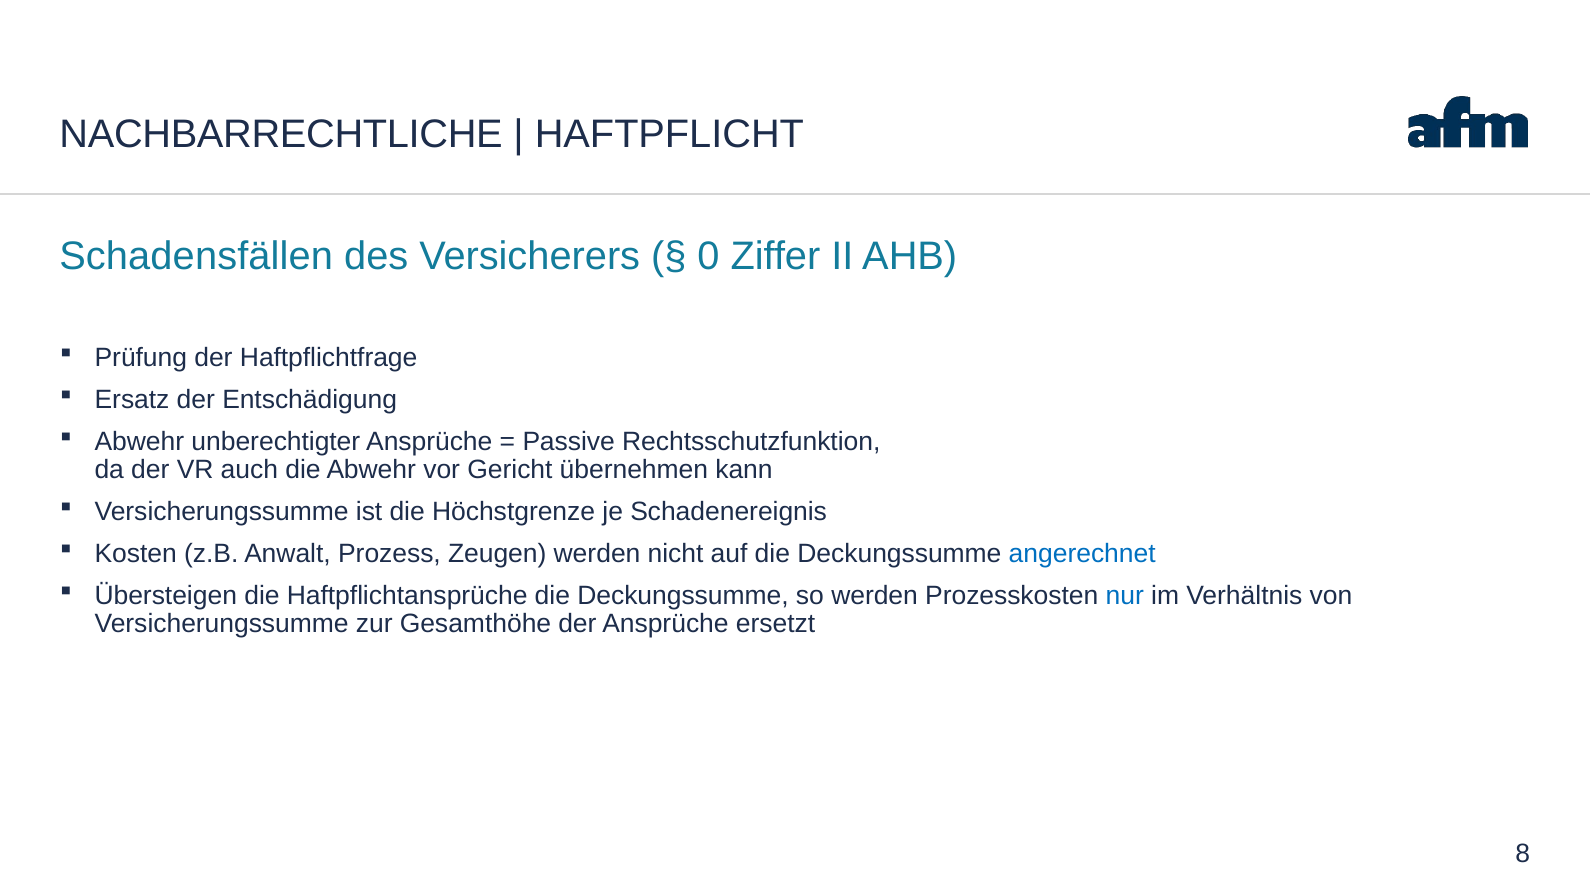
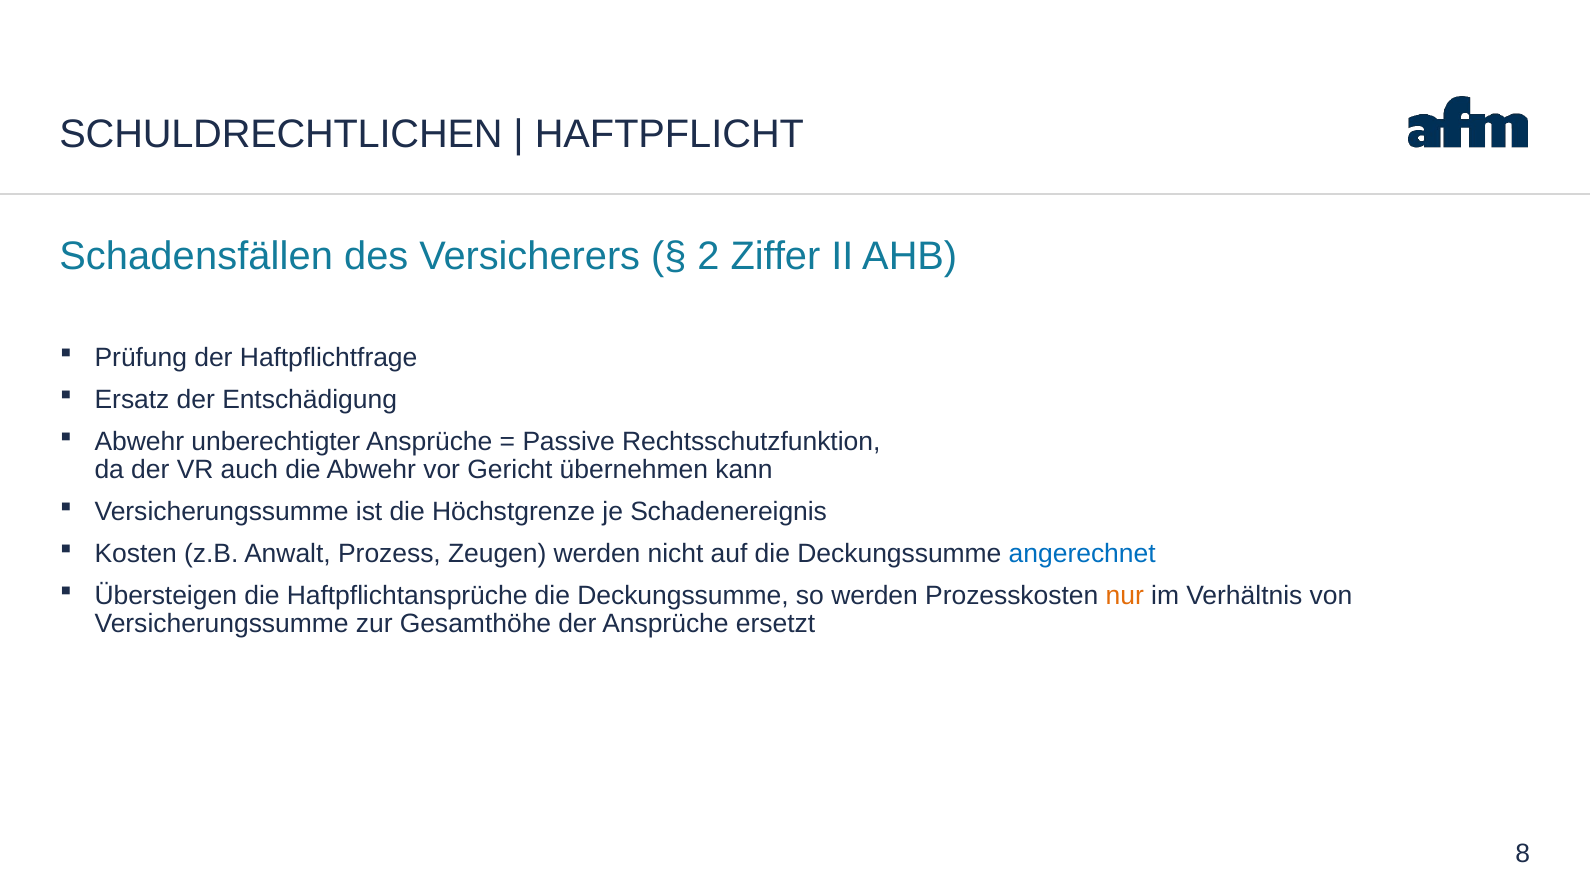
NACHBARRECHTLICHE: NACHBARRECHTLICHE -> SCHULDRECHTLICHEN
0: 0 -> 2
nur colour: blue -> orange
